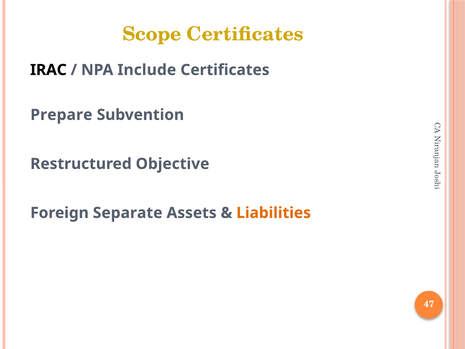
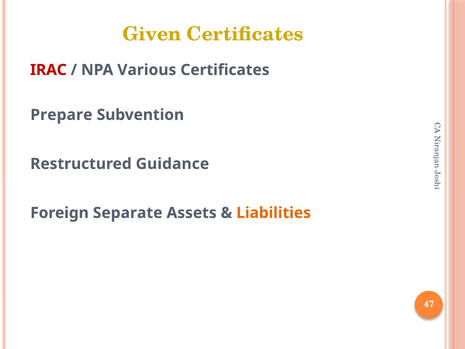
Scope: Scope -> Given
IRAC colour: black -> red
Include: Include -> Various
Objective: Objective -> Guidance
